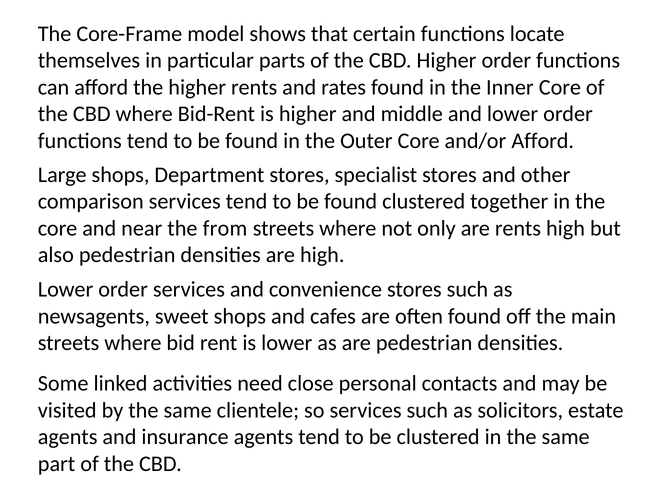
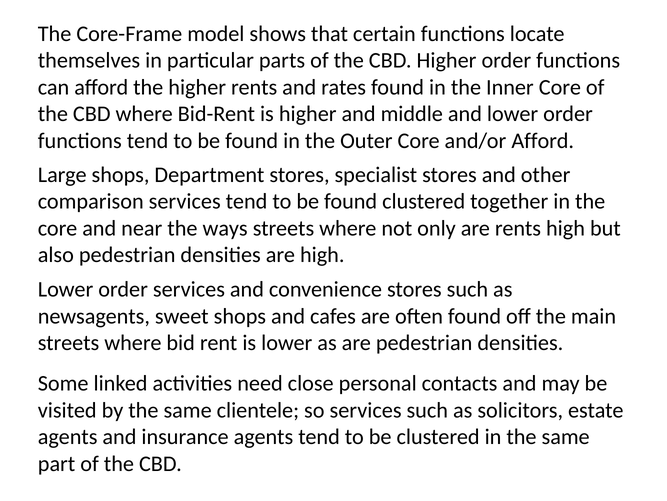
from: from -> ways
